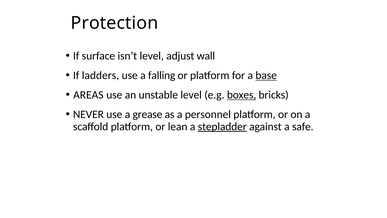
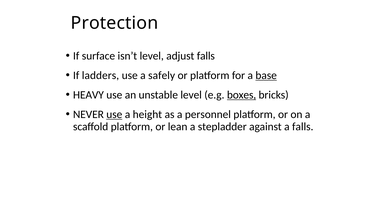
adjust wall: wall -> falls
falling: falling -> safely
AREAS: AREAS -> HEAVY
use at (114, 114) underline: none -> present
grease: grease -> height
stepladder underline: present -> none
a safe: safe -> falls
